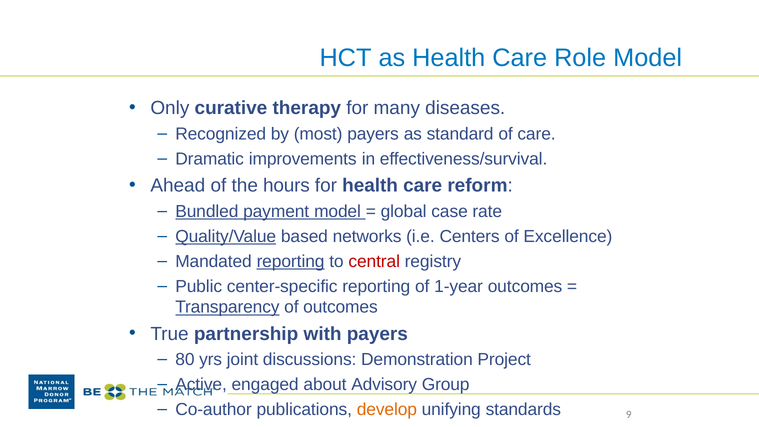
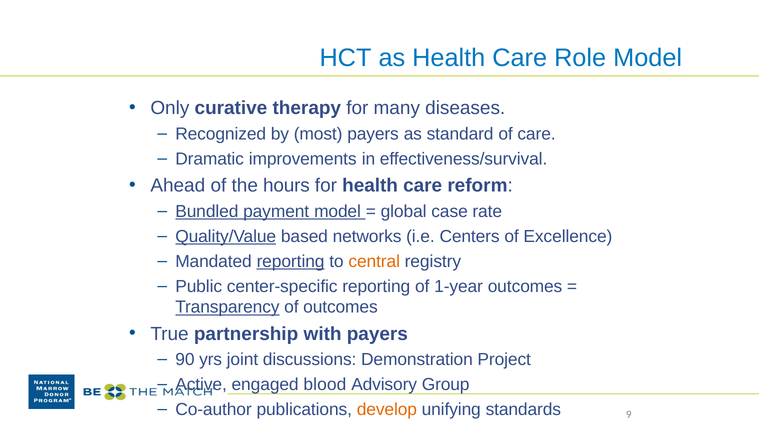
central colour: red -> orange
80: 80 -> 90
about: about -> blood
